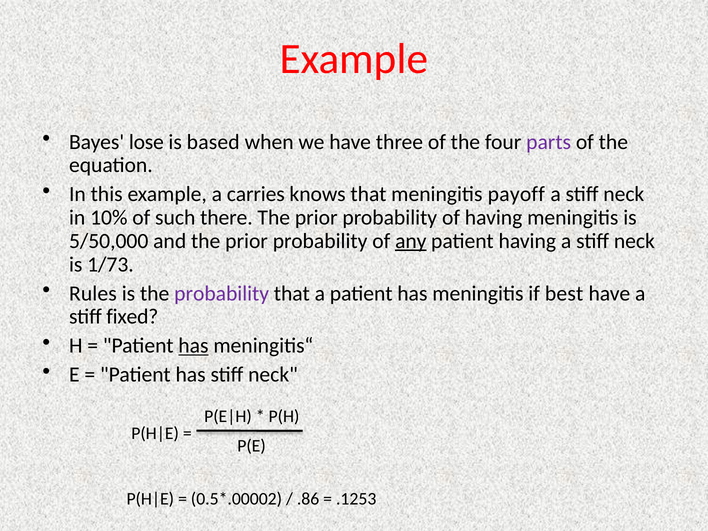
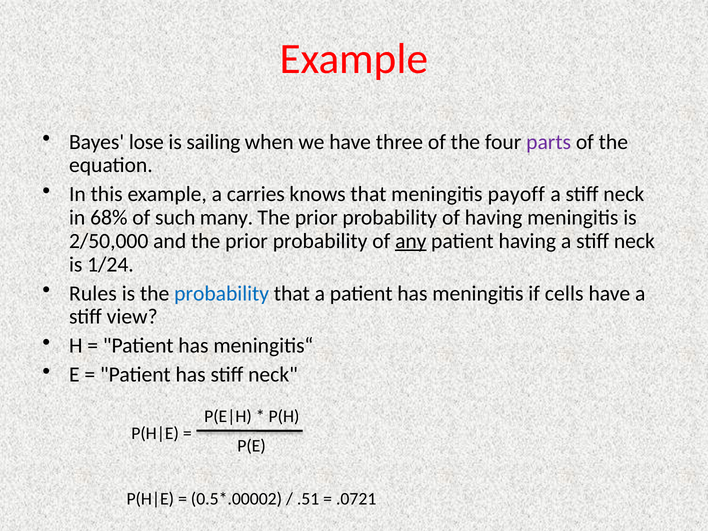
based: based -> sailing
10%: 10% -> 68%
there: there -> many
5/50,000: 5/50,000 -> 2/50,000
1/73: 1/73 -> 1/24
probability at (222, 293) colour: purple -> blue
best: best -> cells
fixed: fixed -> view
has at (193, 346) underline: present -> none
.86: .86 -> .51
.1253: .1253 -> .0721
